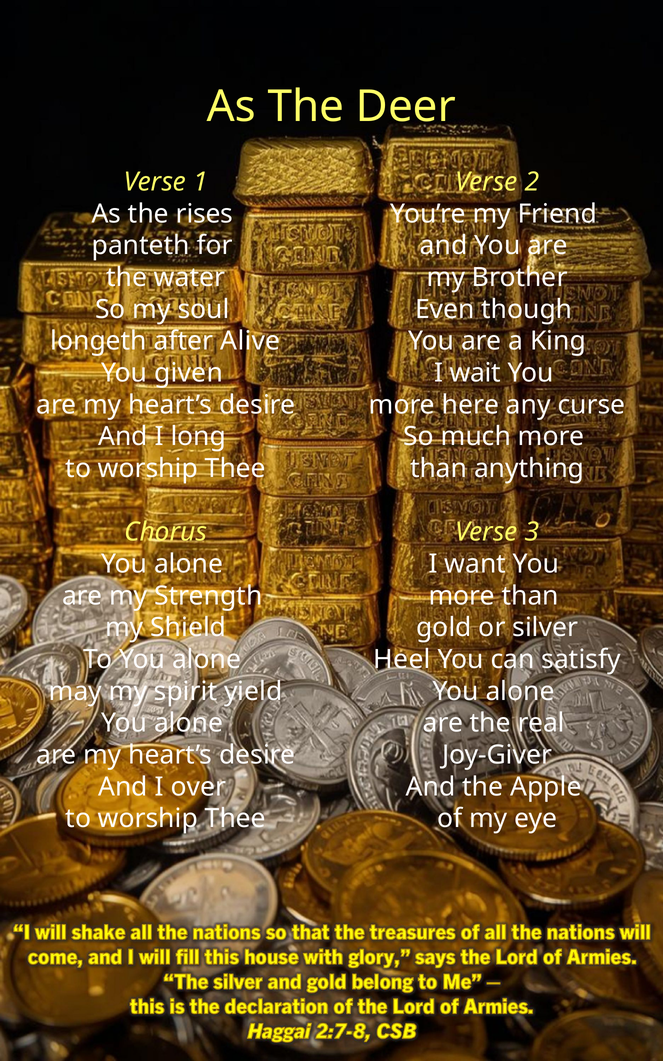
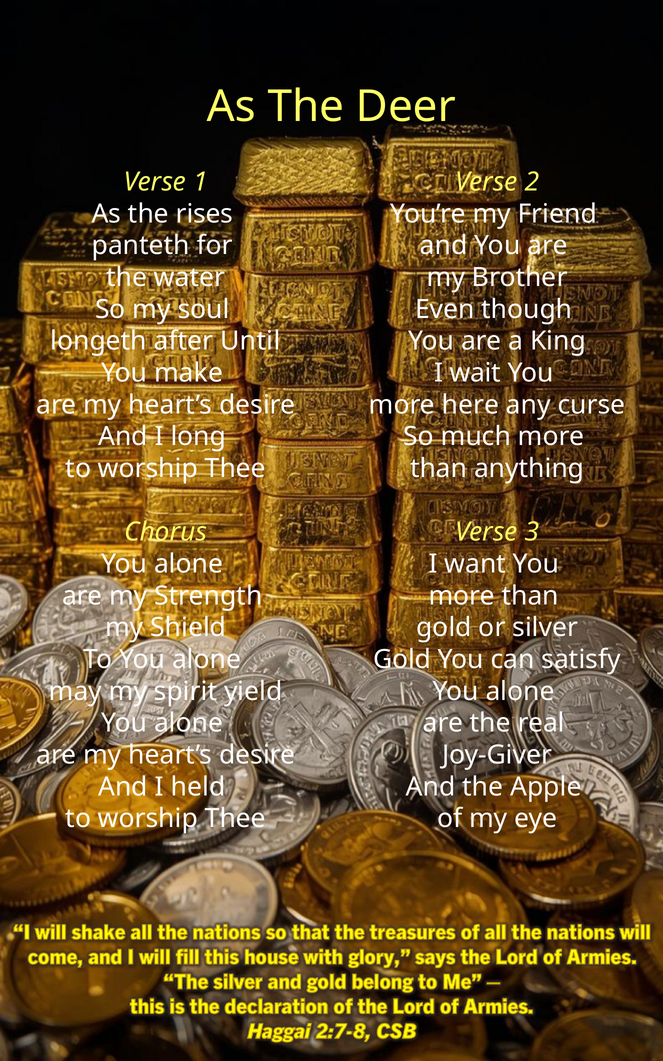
Alive: Alive -> Until
given: given -> make
Heel at (402, 659): Heel -> Gold
over: over -> held
